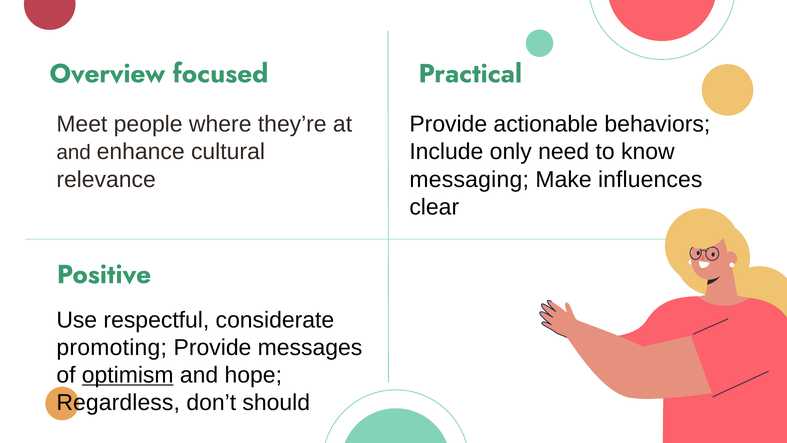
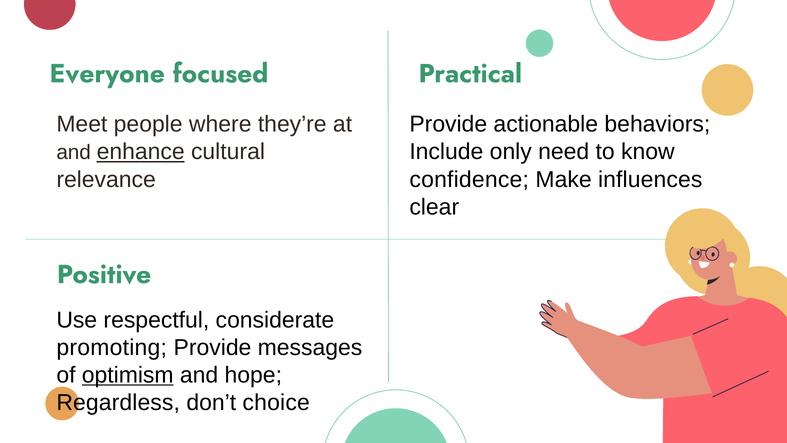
Overview: Overview -> Everyone
enhance underline: none -> present
messaging: messaging -> confidence
should: should -> choice
